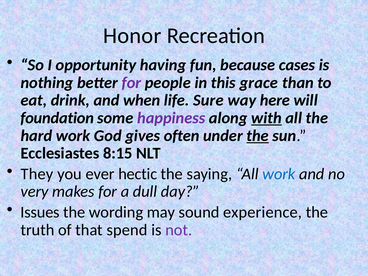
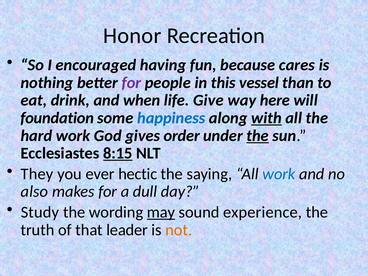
opportunity: opportunity -> encouraged
cases: cases -> cares
grace: grace -> vessel
Sure: Sure -> Give
happiness colour: purple -> blue
often: often -> order
8:15 underline: none -> present
very: very -> also
Issues: Issues -> Study
may underline: none -> present
spend: spend -> leader
not colour: purple -> orange
